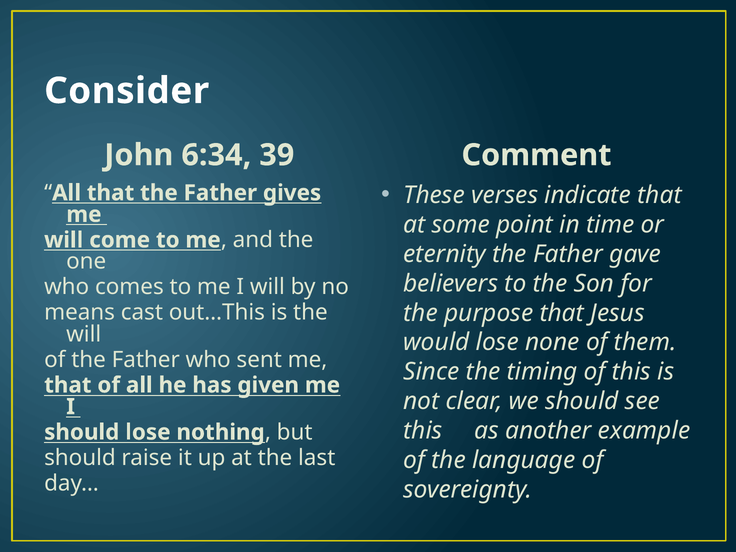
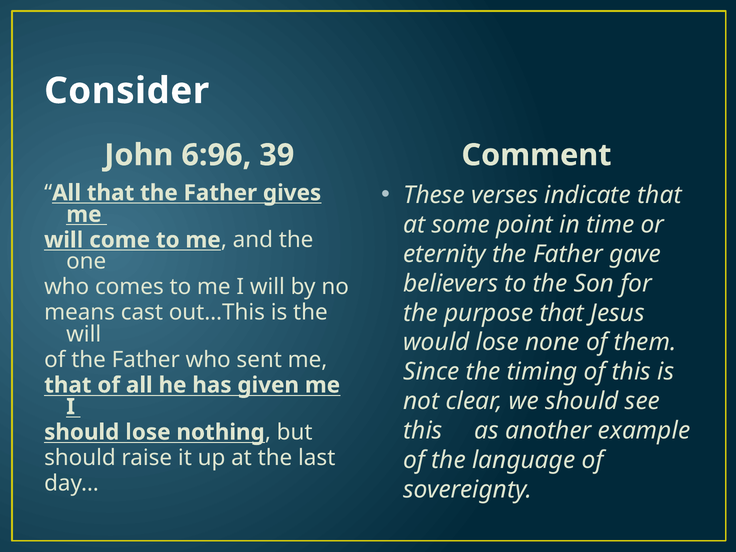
6:34: 6:34 -> 6:96
